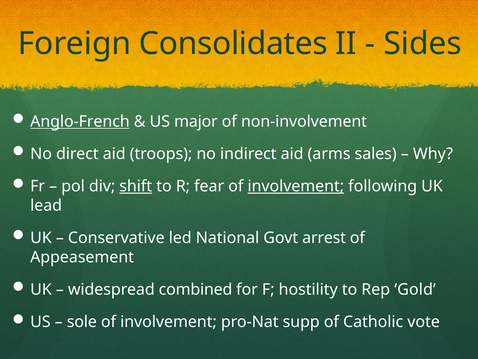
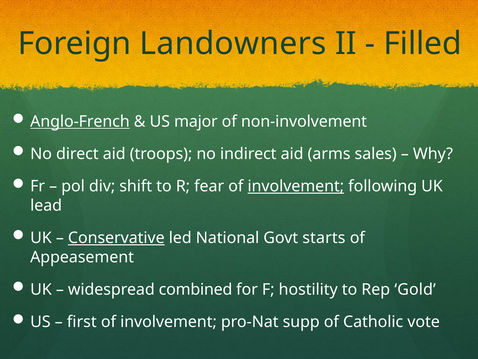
Consolidates: Consolidates -> Landowners
Sides: Sides -> Filled
shift underline: present -> none
Conservative underline: none -> present
arrest: arrest -> starts
sole: sole -> first
